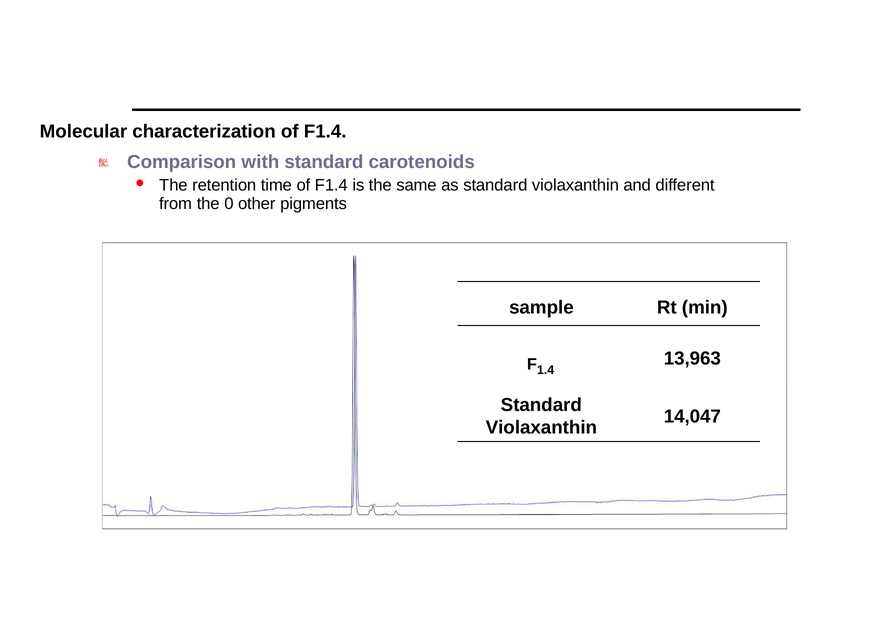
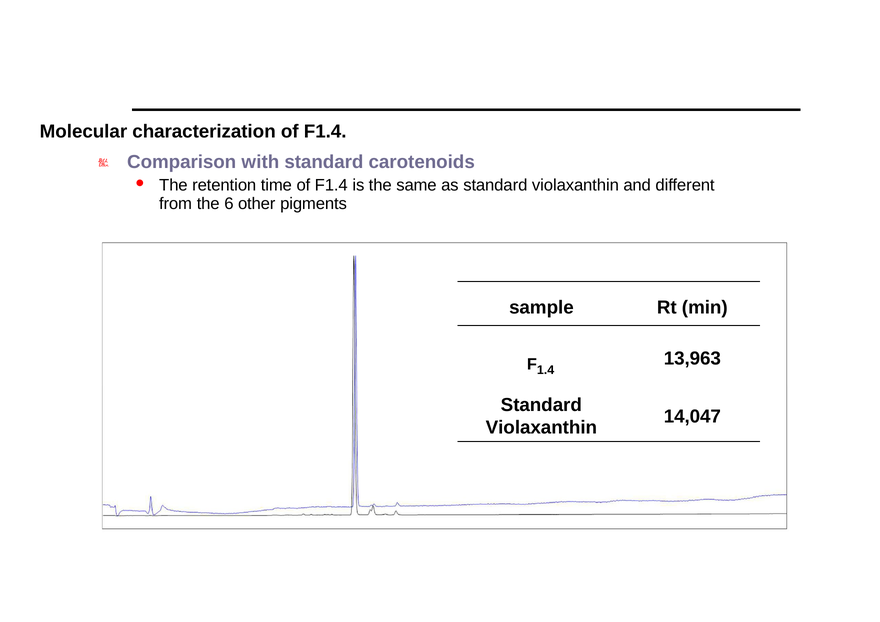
0: 0 -> 6
